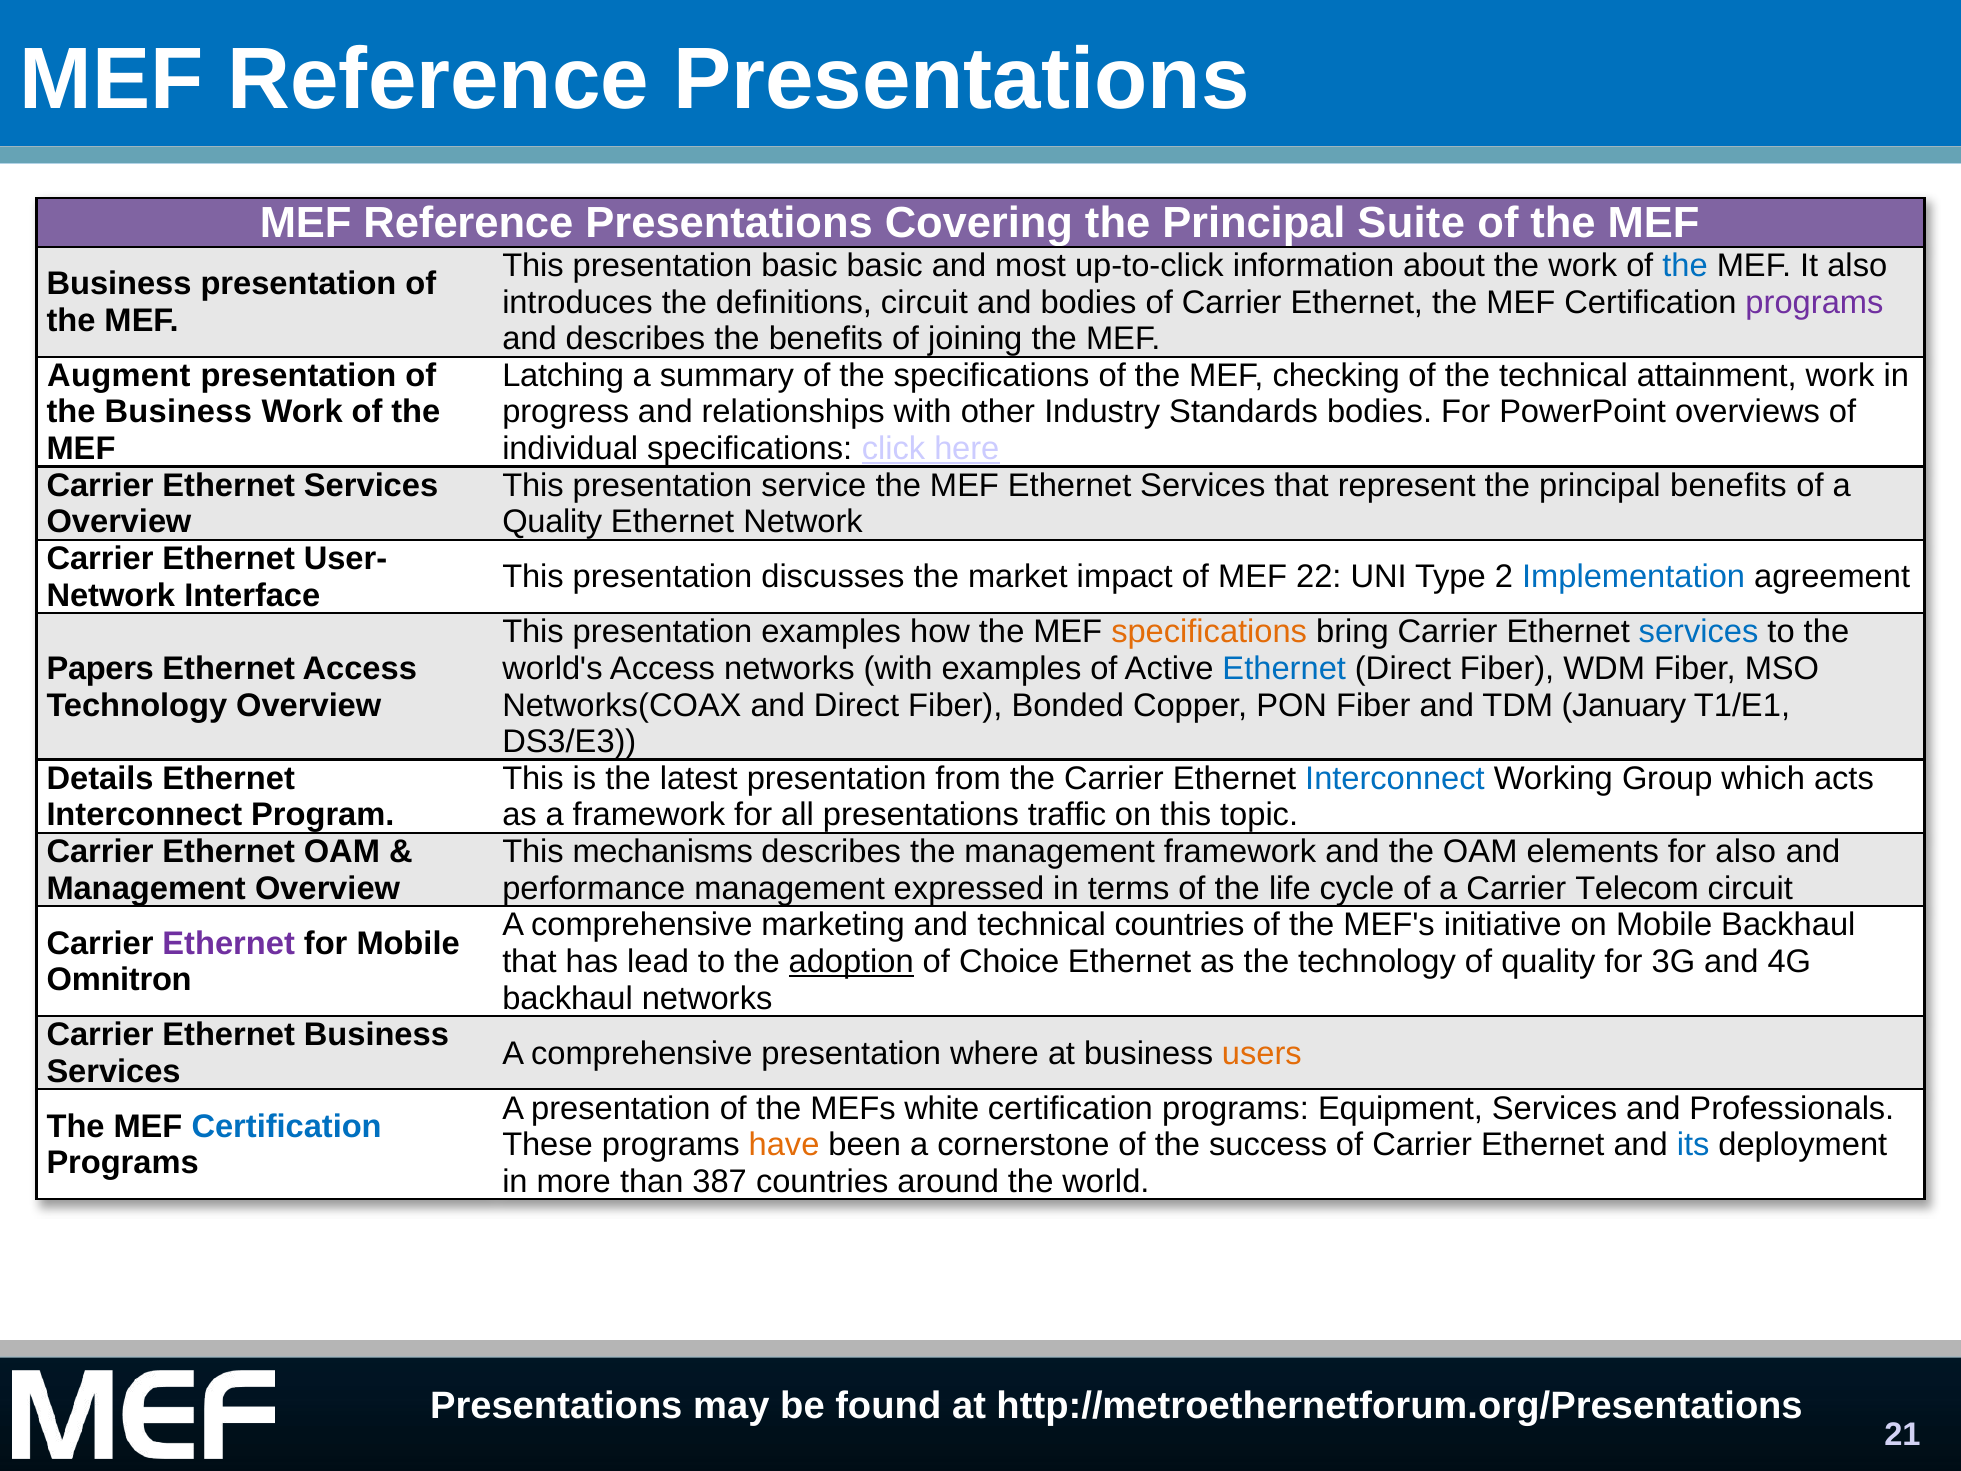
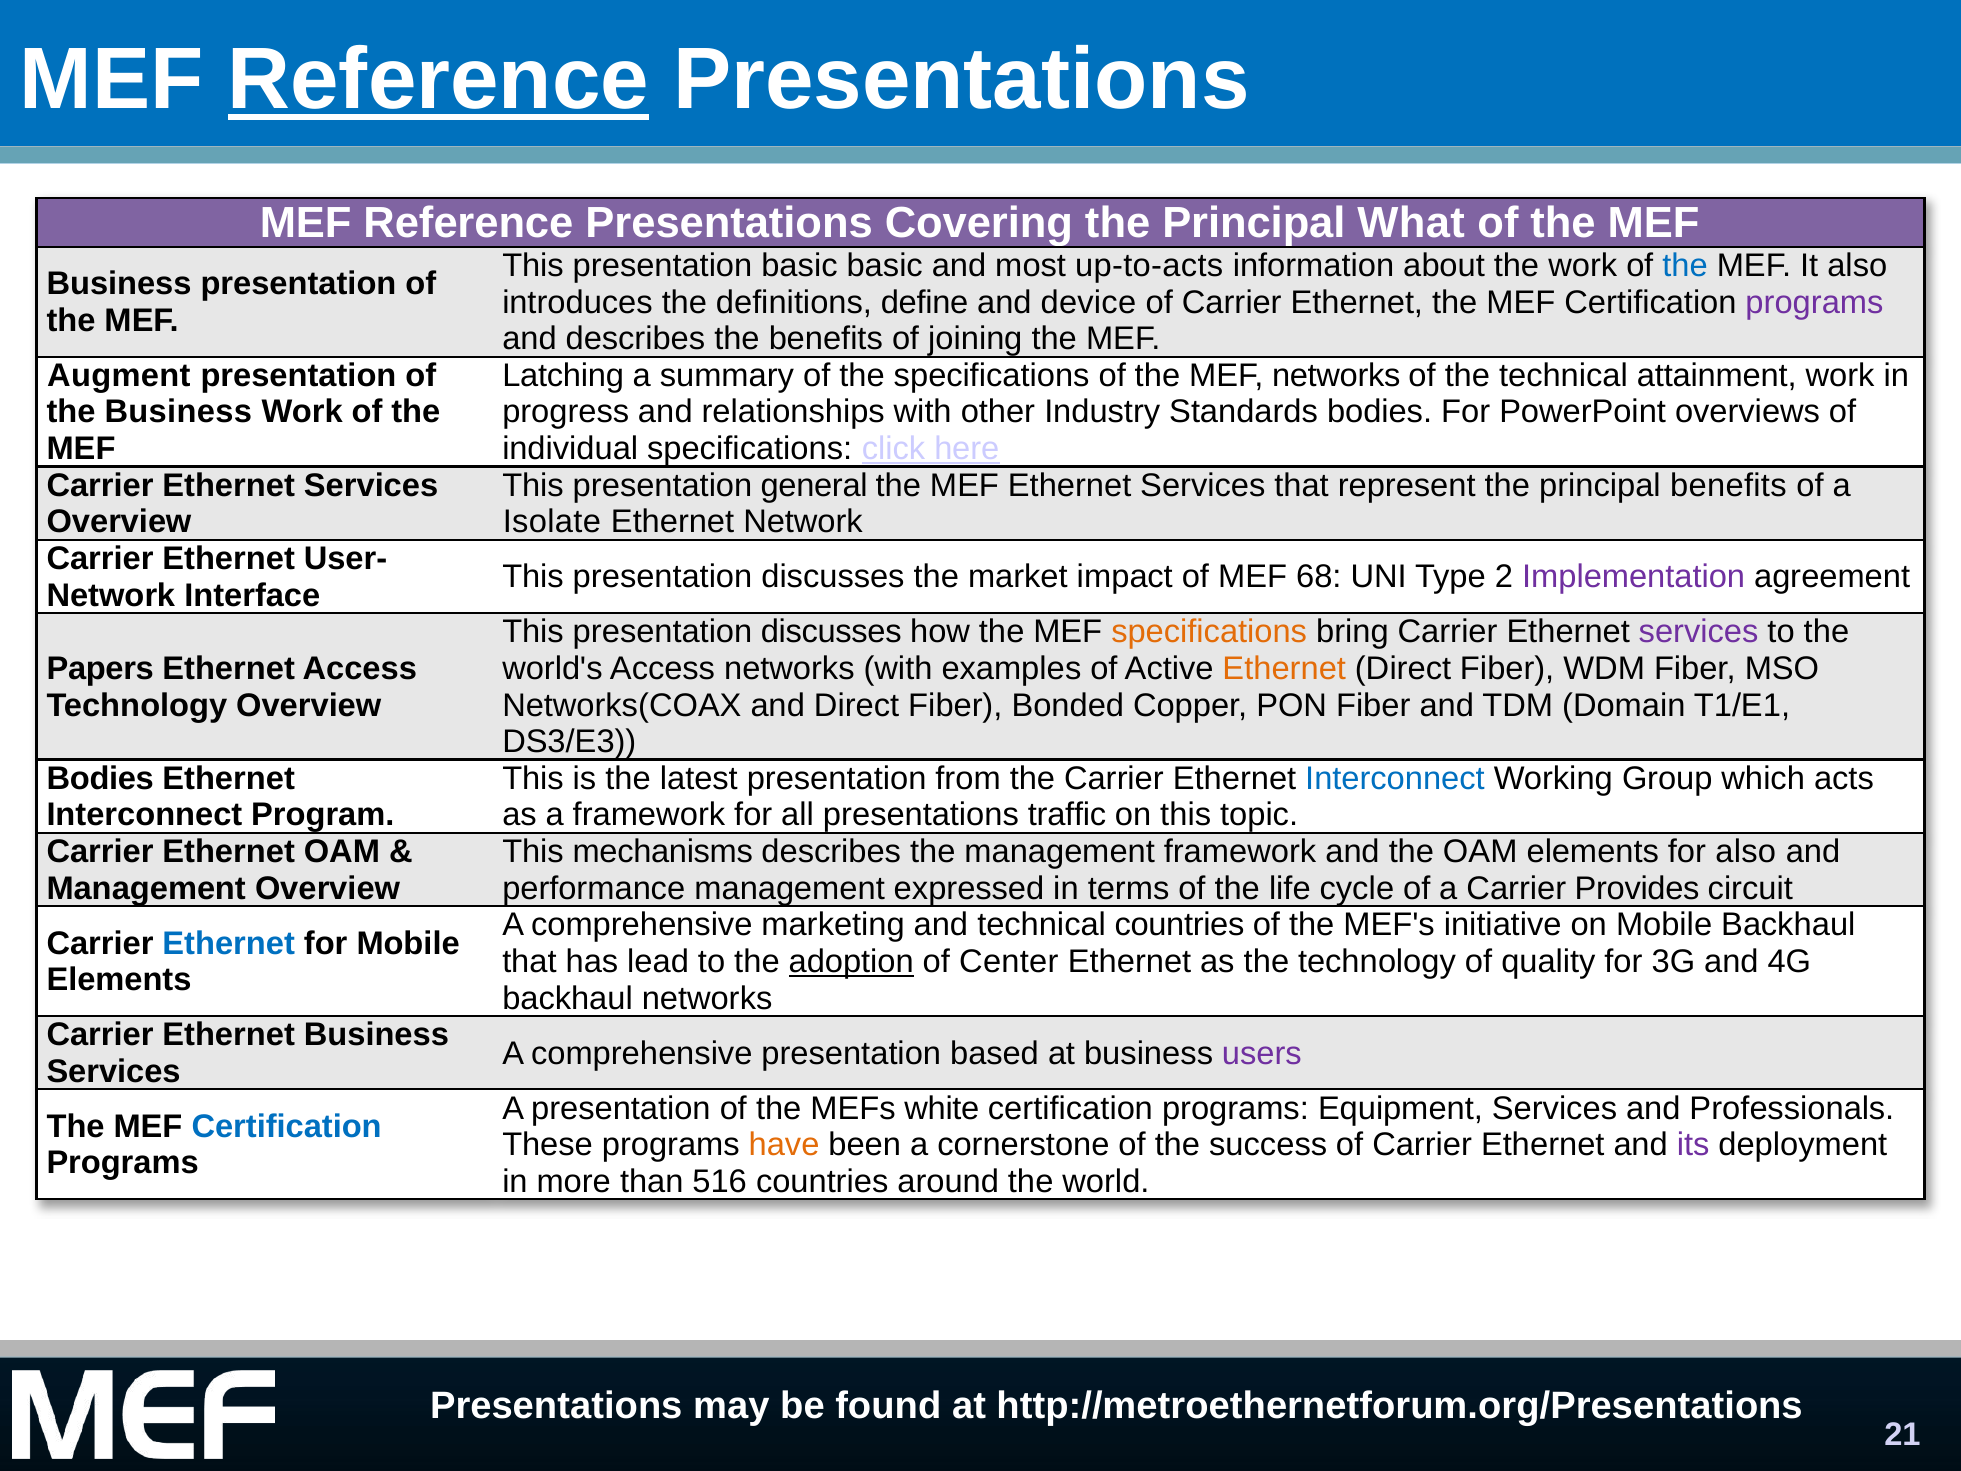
Reference at (438, 80) underline: none -> present
Suite: Suite -> What
up-to-click: up-to-click -> up-to-acts
definitions circuit: circuit -> define
and bodies: bodies -> device
MEF checking: checking -> networks
service: service -> general
Quality at (552, 522): Quality -> Isolate
22: 22 -> 68
Implementation colour: blue -> purple
examples at (831, 632): examples -> discusses
services at (1699, 632) colour: blue -> purple
Ethernet at (1284, 669) colour: blue -> orange
January: January -> Domain
Details at (100, 778): Details -> Bodies
Telecom: Telecom -> Provides
Ethernet at (229, 943) colour: purple -> blue
Choice: Choice -> Center
Omnitron at (119, 980): Omnitron -> Elements
where: where -> based
users colour: orange -> purple
its colour: blue -> purple
387: 387 -> 516
